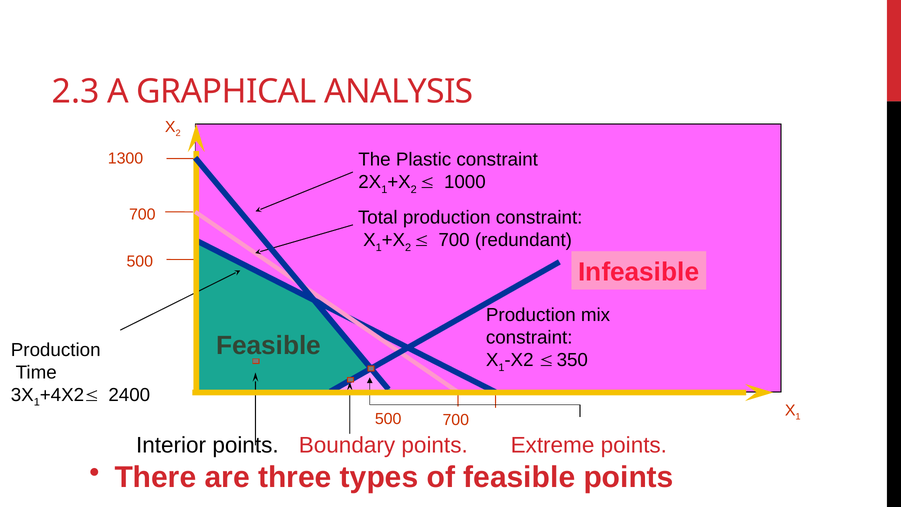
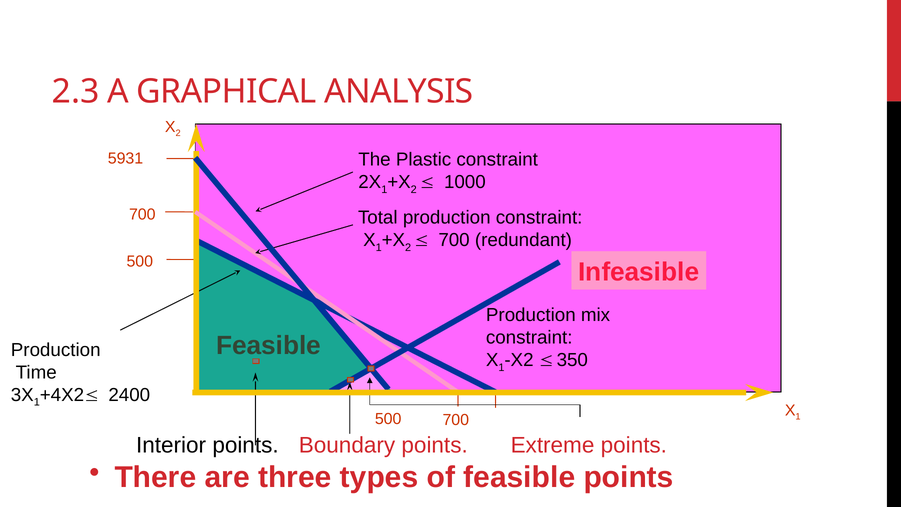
1300: 1300 -> 5931
